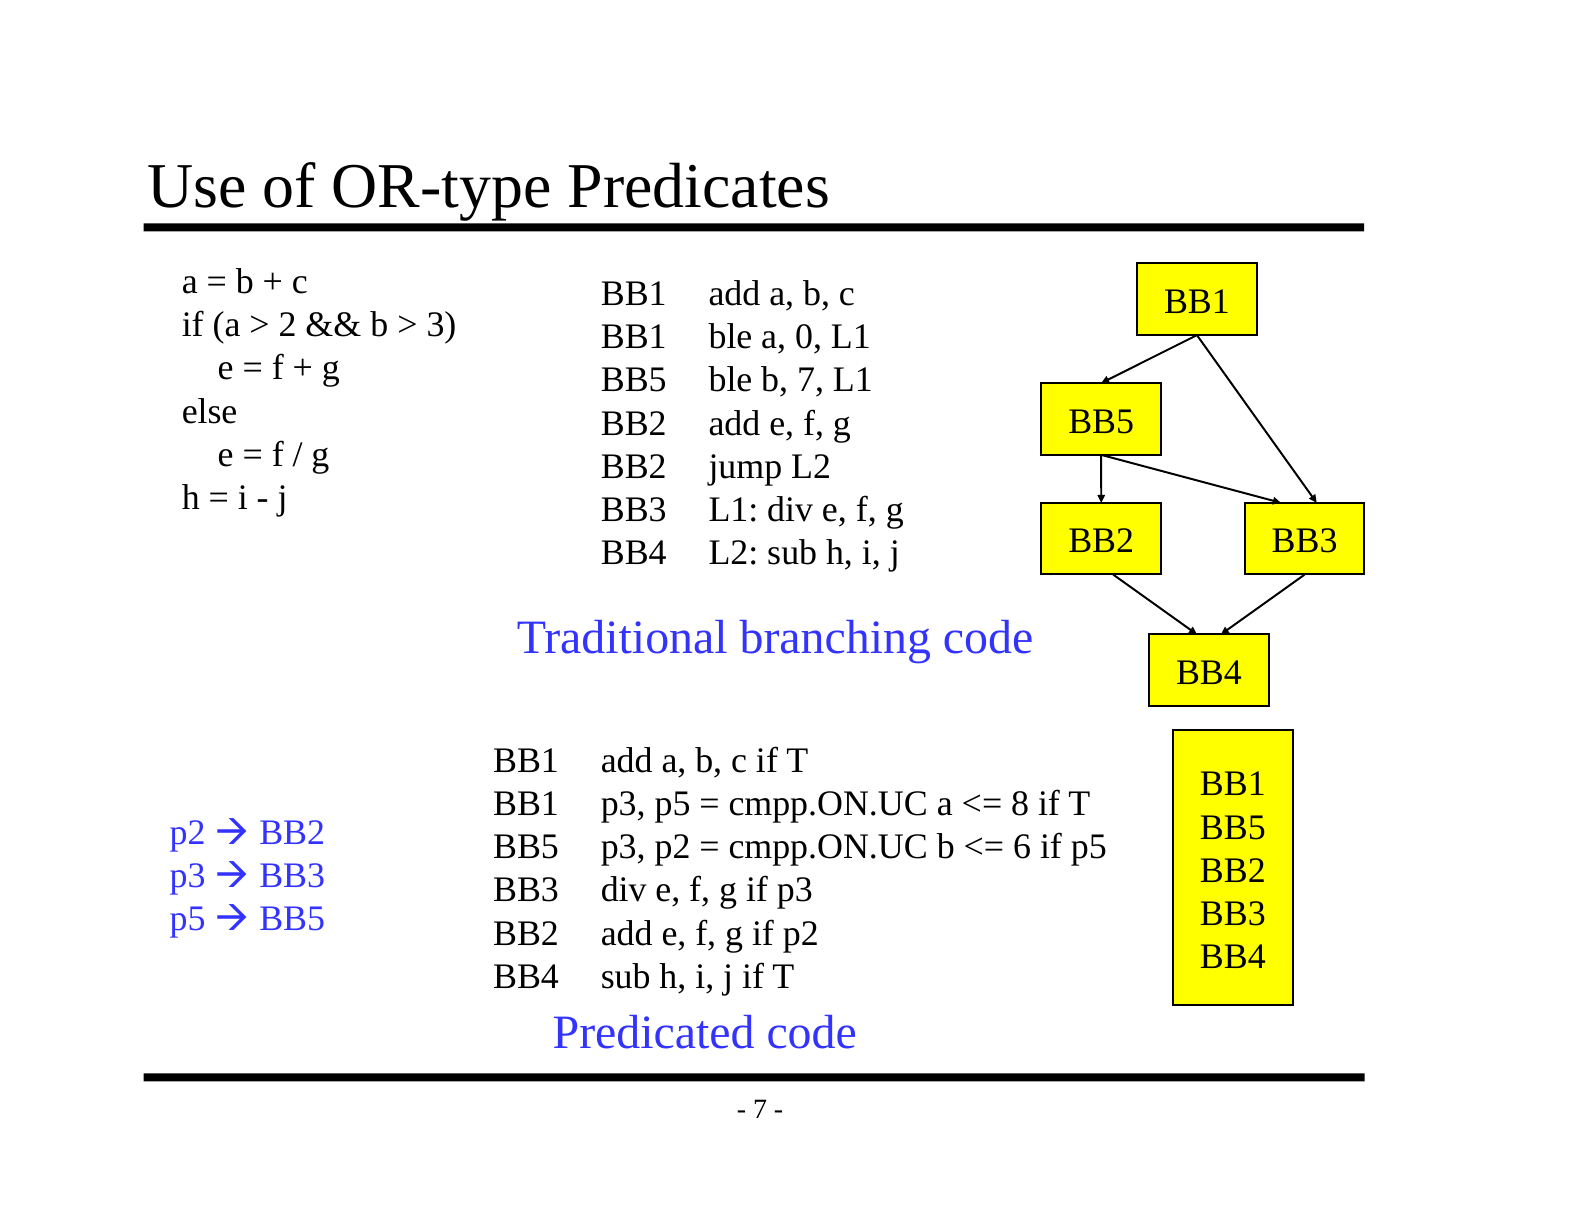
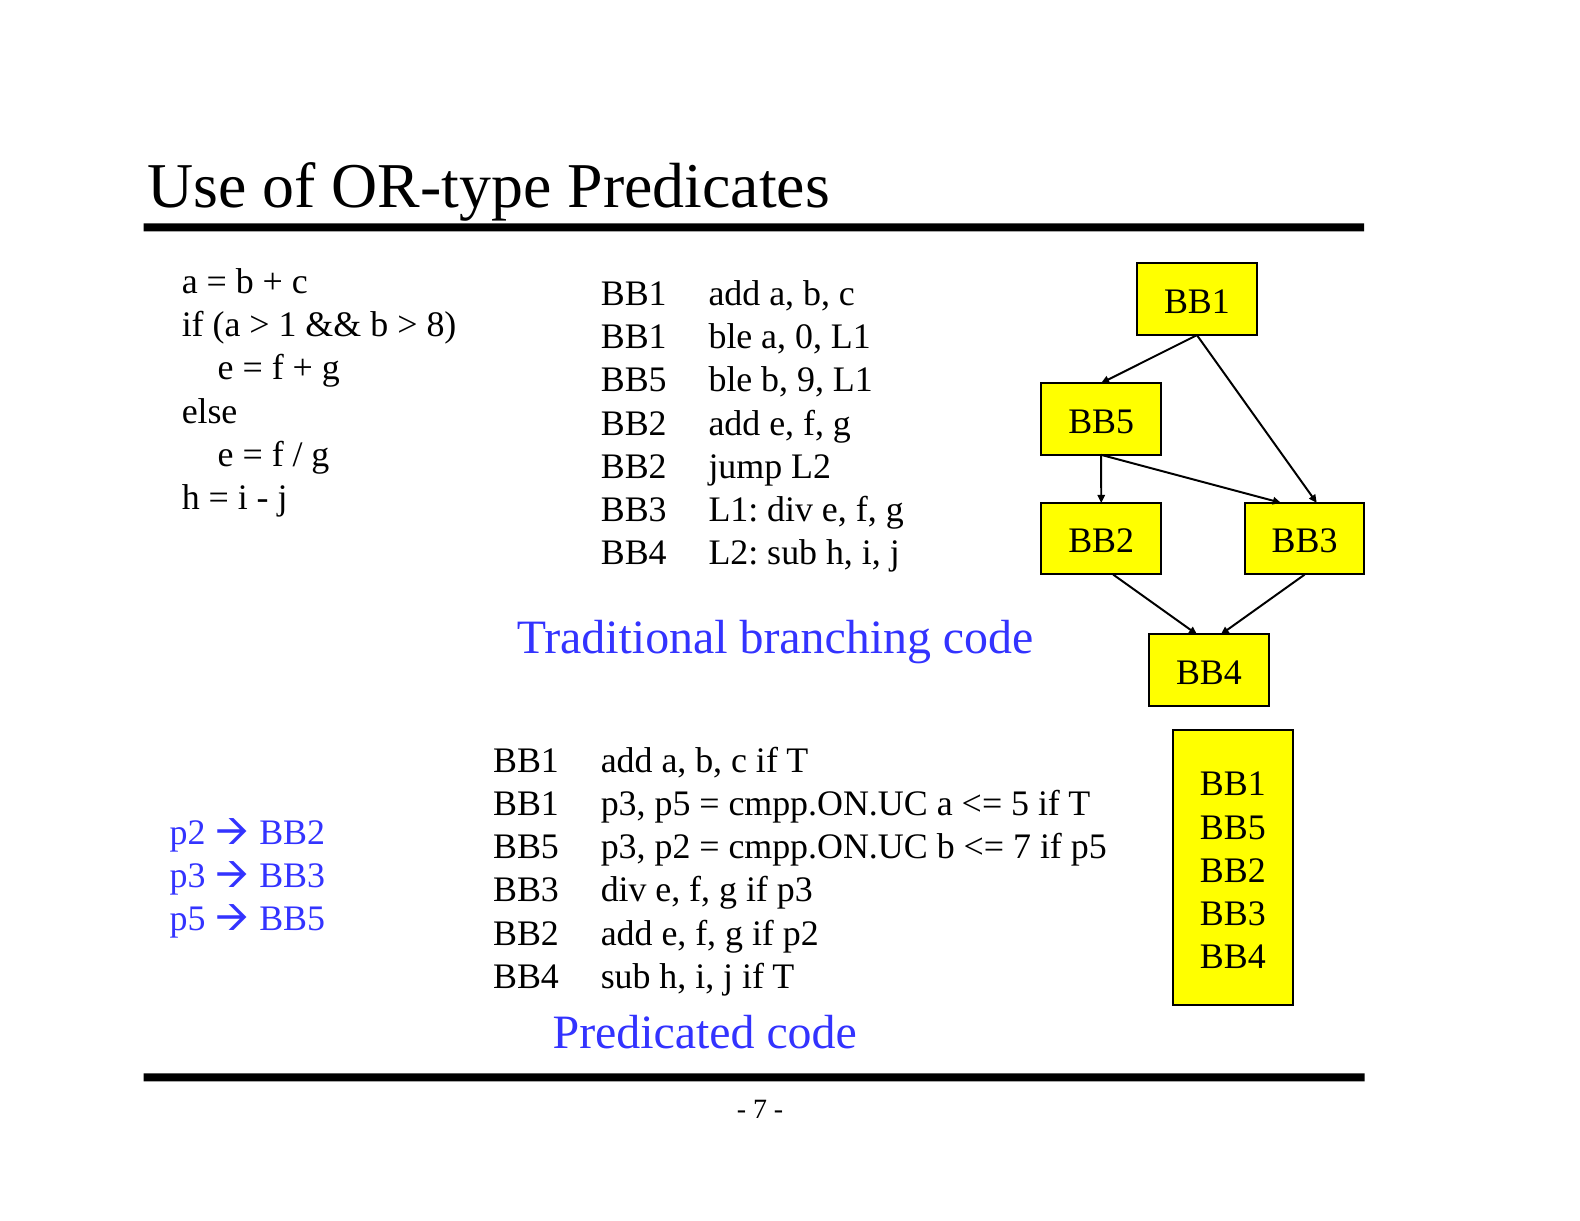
2: 2 -> 1
3: 3 -> 8
b 7: 7 -> 9
8: 8 -> 5
6 at (1022, 847): 6 -> 7
